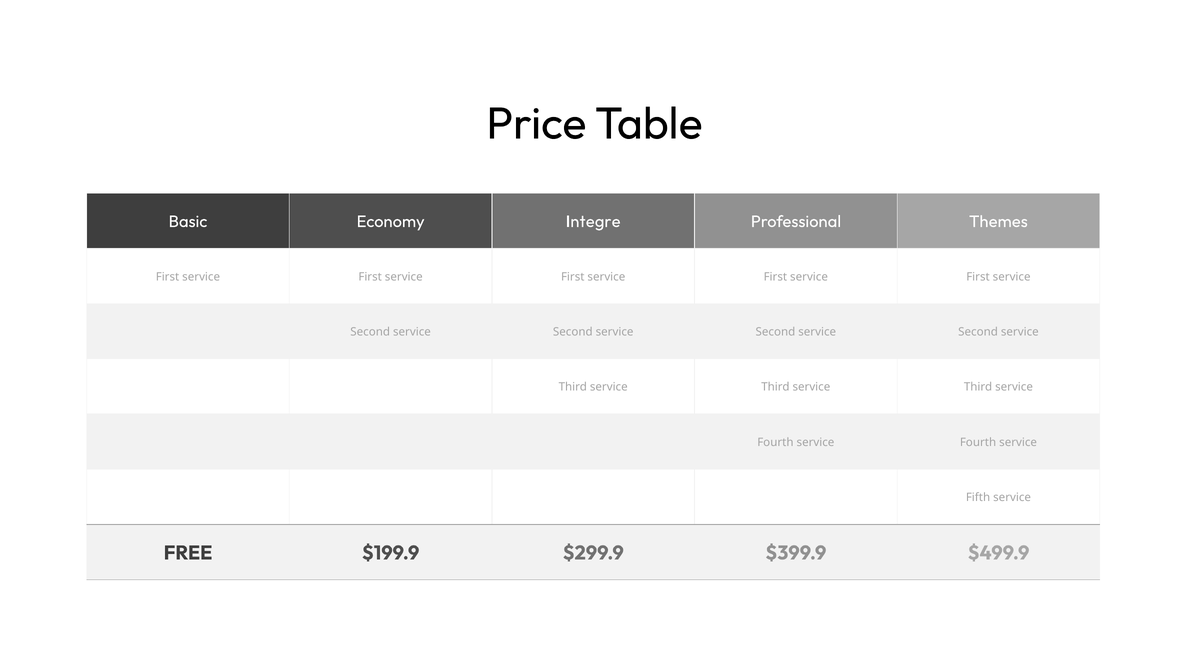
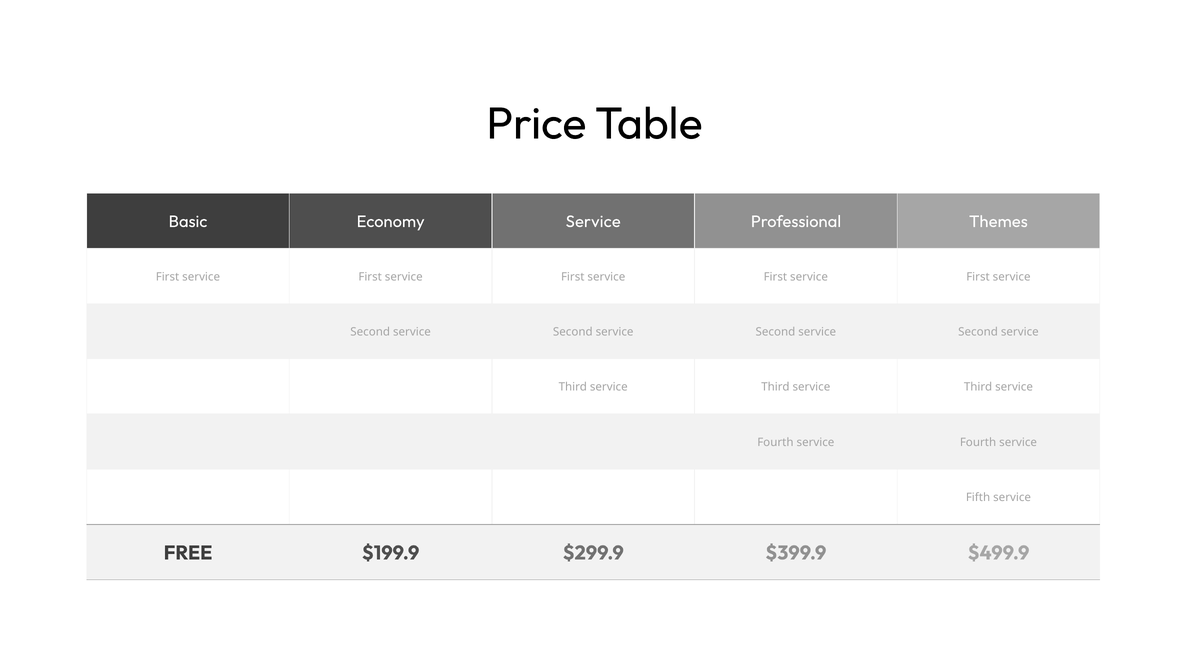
Economy Integre: Integre -> Service
